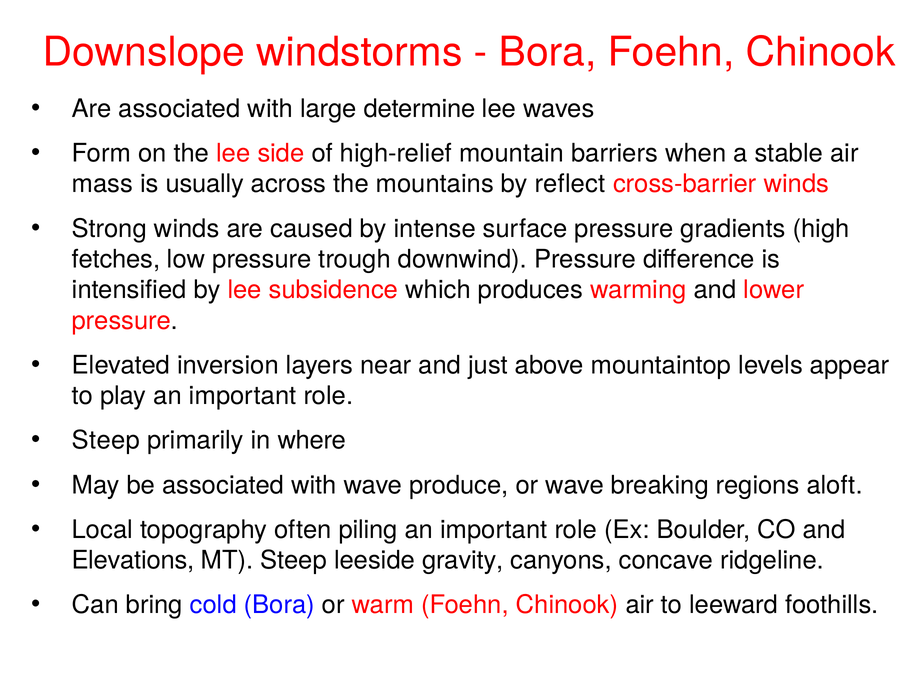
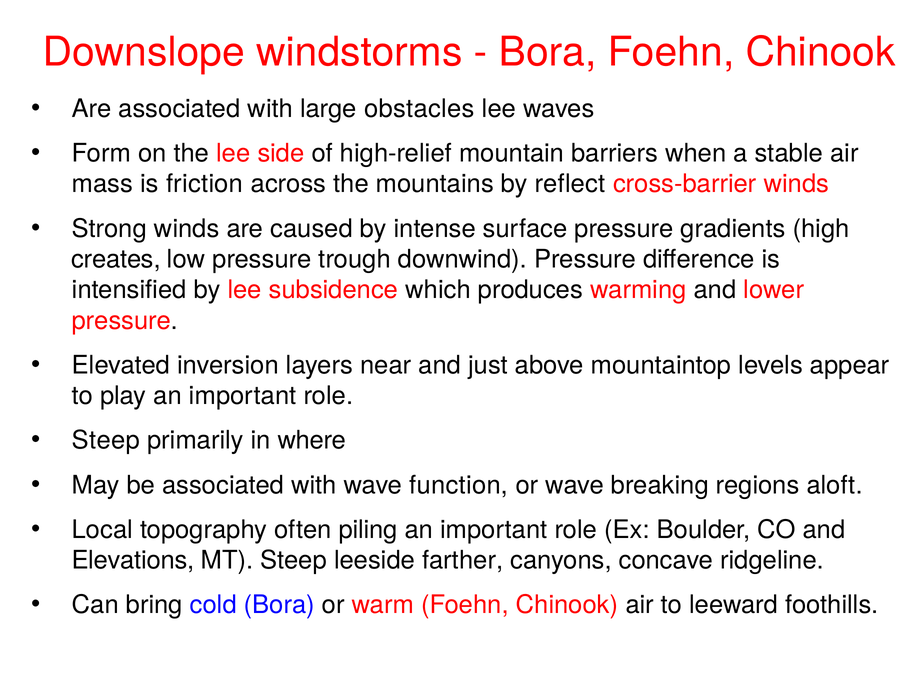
determine: determine -> obstacles
usually: usually -> friction
fetches: fetches -> creates
produce: produce -> function
gravity: gravity -> farther
